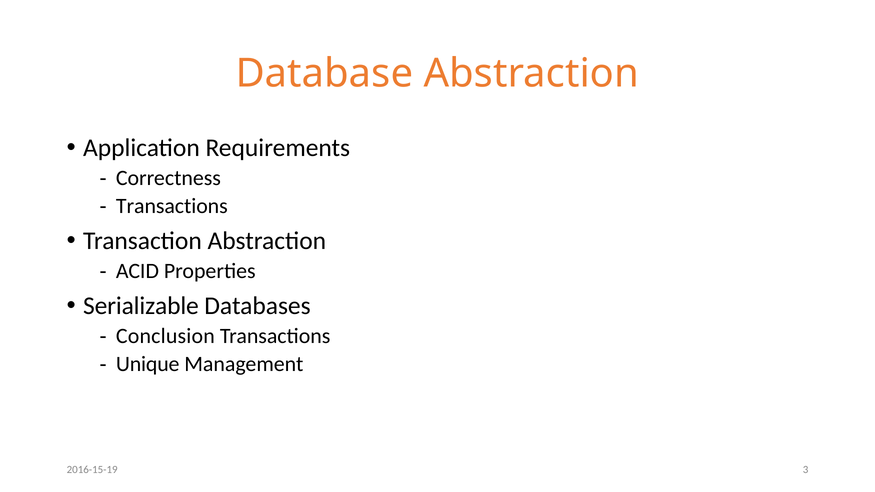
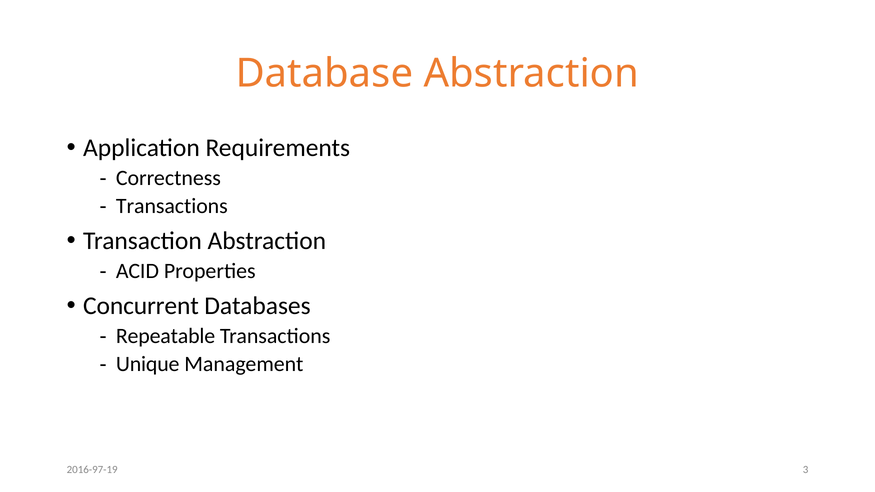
Serializable: Serializable -> Concurrent
Conclusion: Conclusion -> Repeatable
2016-15-19: 2016-15-19 -> 2016-97-19
